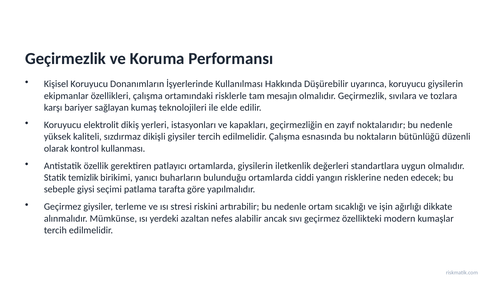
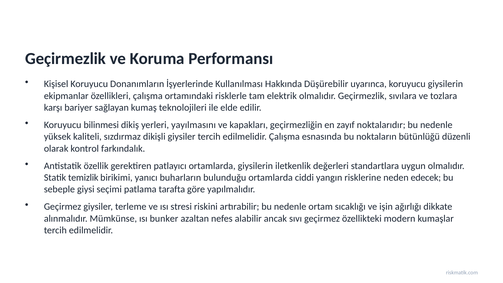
mesajın: mesajın -> elektrik
elektrolit: elektrolit -> bilinmesi
istasyonları: istasyonları -> yayılmasını
kullanması: kullanması -> farkındalık
yerdeki: yerdeki -> bunker
